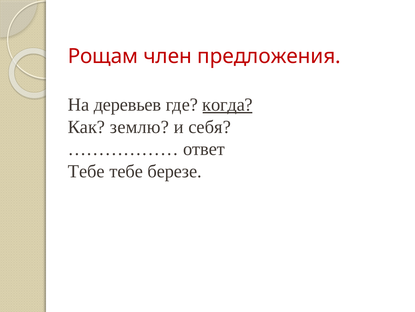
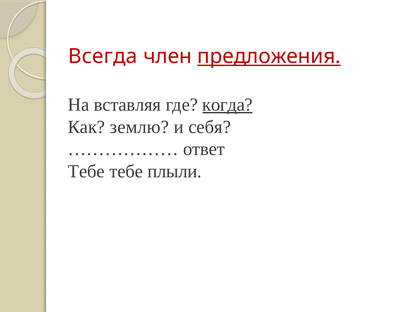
Рощам: Рощам -> Всегда
предложения underline: none -> present
деревьев: деревьев -> вставляя
березе: березе -> плыли
